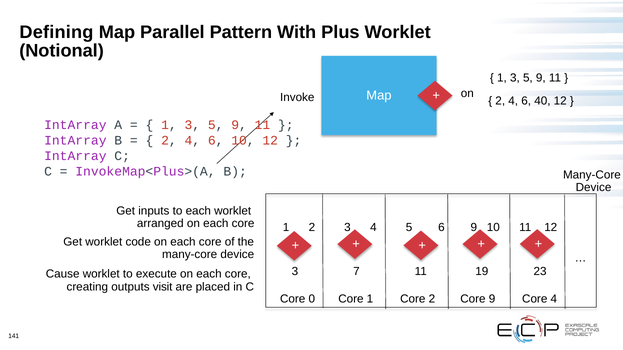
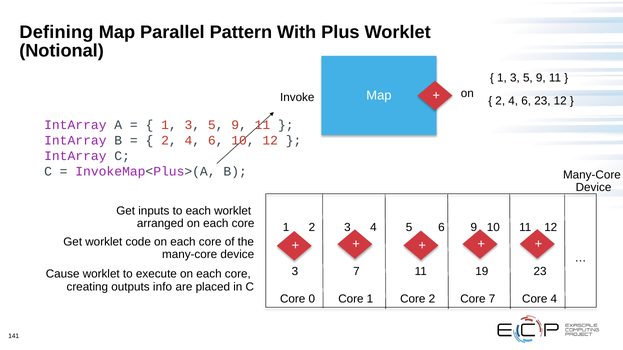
6 40: 40 -> 23
visit: visit -> info
Core 9: 9 -> 7
